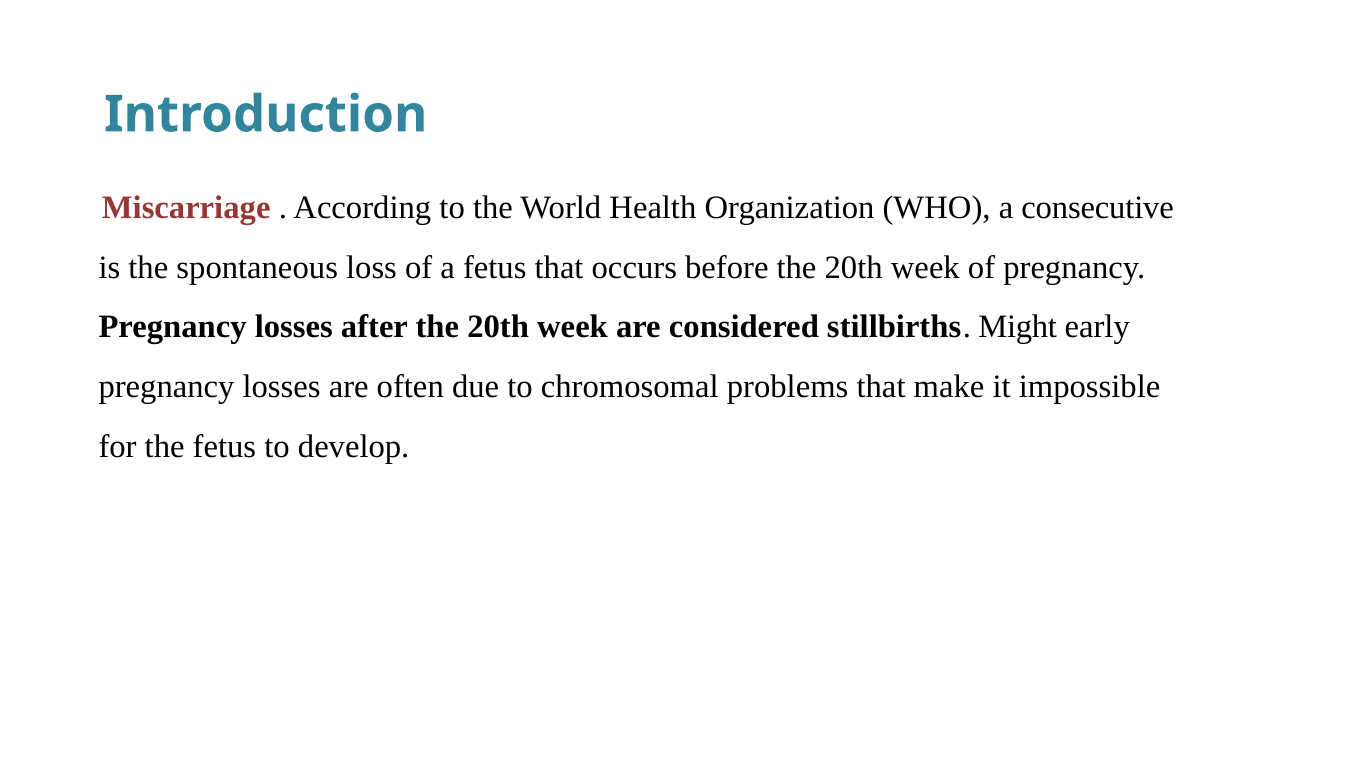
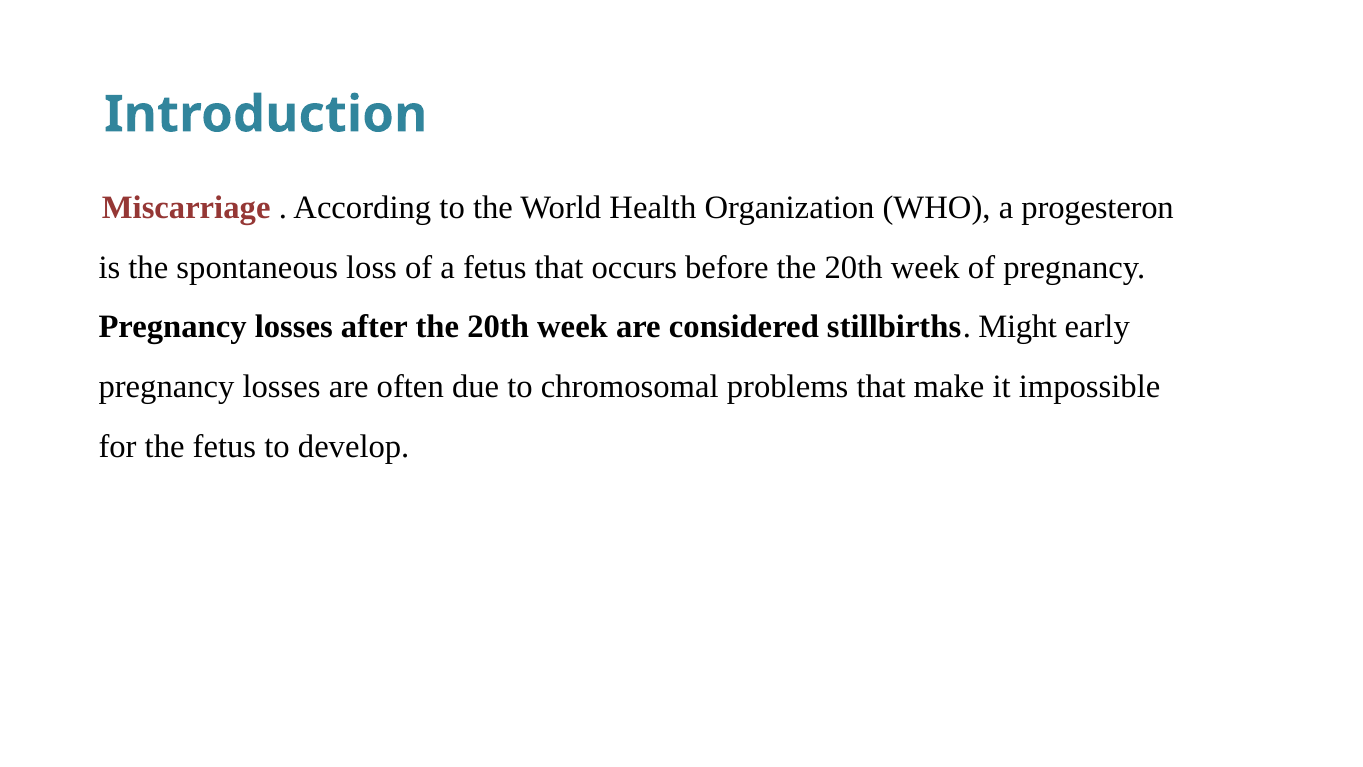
consecutive: consecutive -> progesteron
